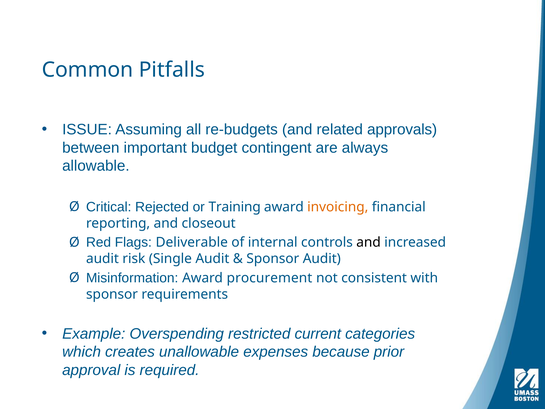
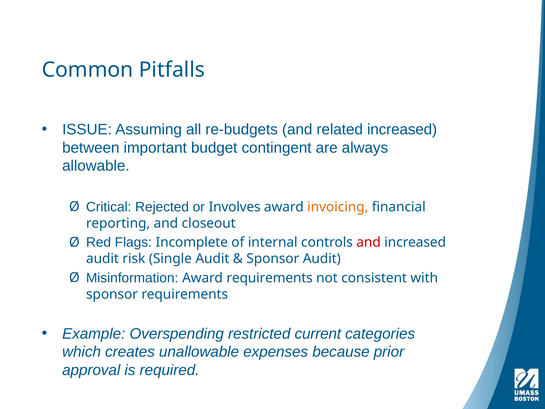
related approvals: approvals -> increased
Training: Training -> Involves
Deliverable: Deliverable -> Incomplete
and at (369, 242) colour: black -> red
Award procurement: procurement -> requirements
